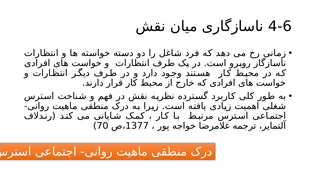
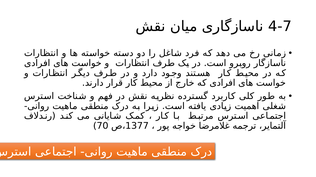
4-6: 4-6 -> 4-7
